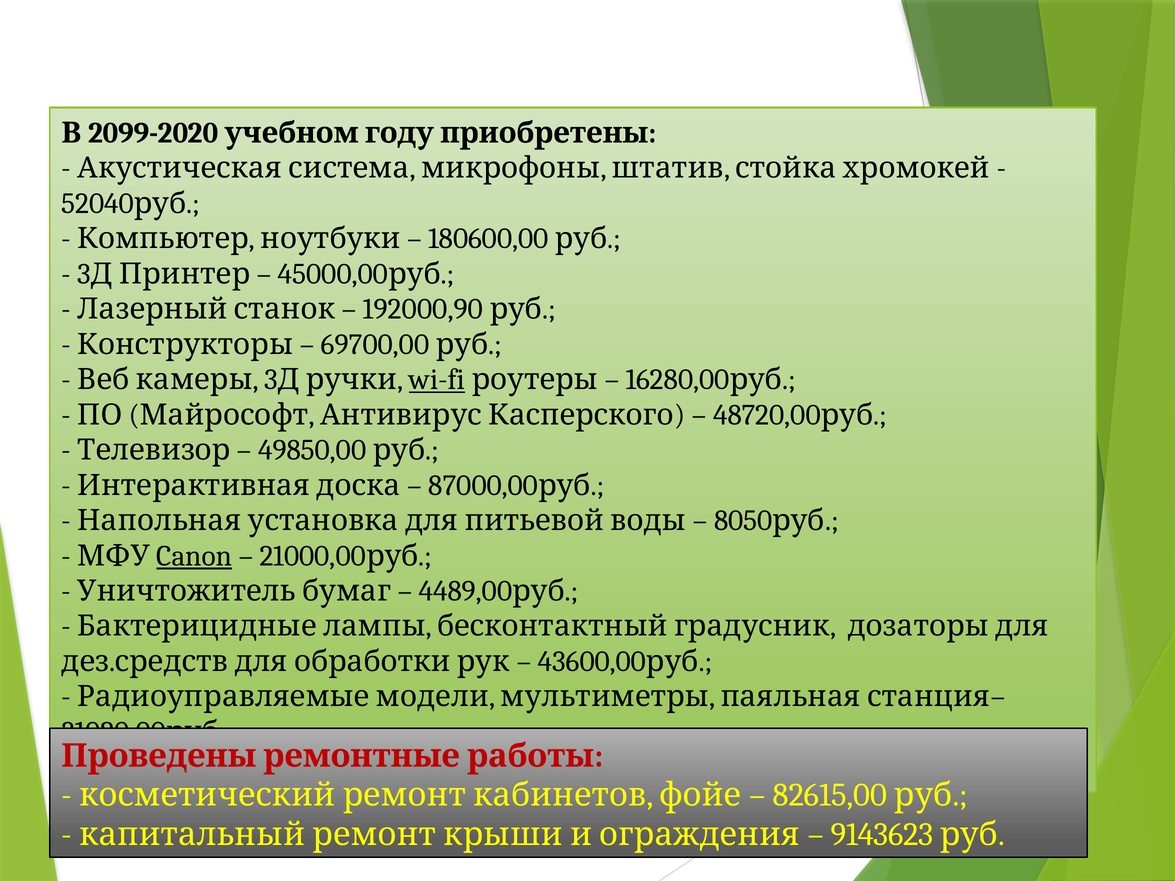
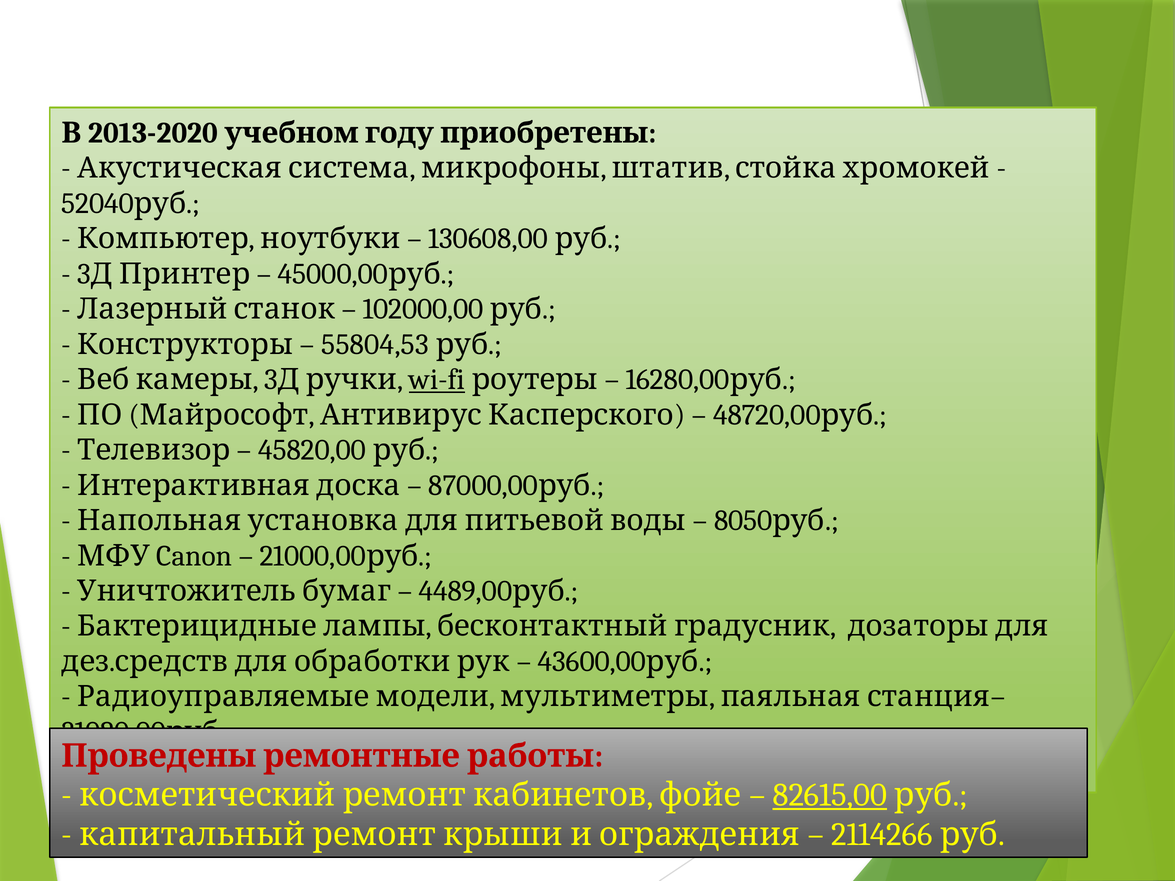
2099-2020: 2099-2020 -> 2013-2020
180600,00: 180600,00 -> 130608,00
192000,90: 192000,90 -> 102000,00
69700,00: 69700,00 -> 55804,53
49850,00: 49850,00 -> 45820,00
Canon underline: present -> none
82615,00 underline: none -> present
9143623: 9143623 -> 2114266
